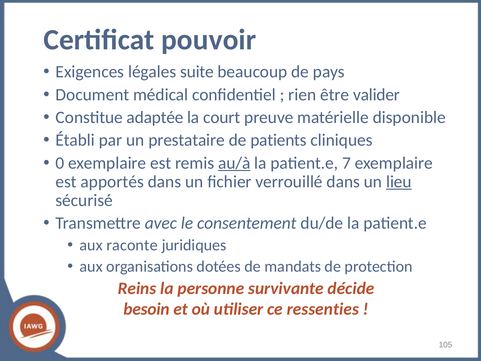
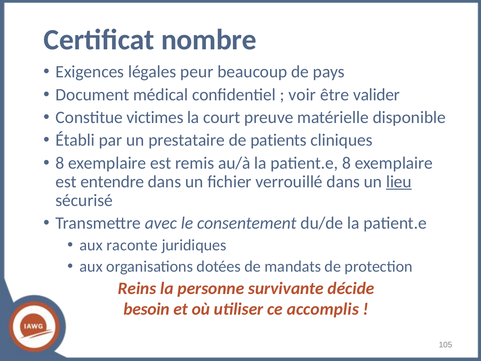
pouvoir: pouvoir -> nombre
suite: suite -> peur
rien: rien -> voir
adaptée: adaptée -> victimes
0 at (60, 163): 0 -> 8
au/à underline: present -> none
patient.e 7: 7 -> 8
apportés: apportés -> entendre
ressenties: ressenties -> accomplis
